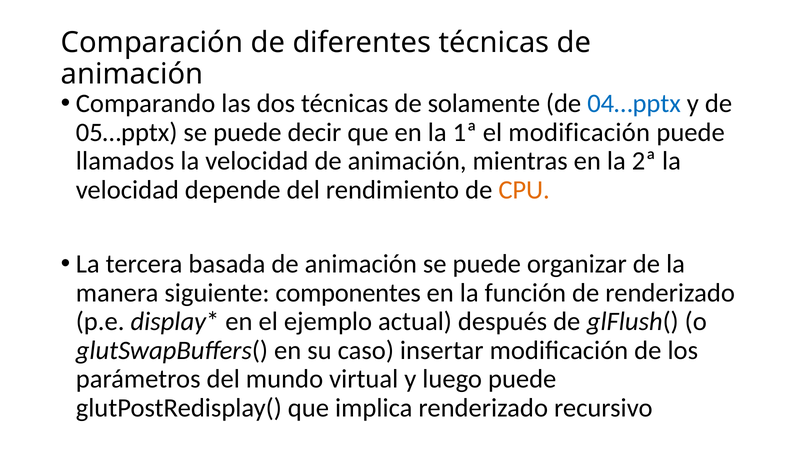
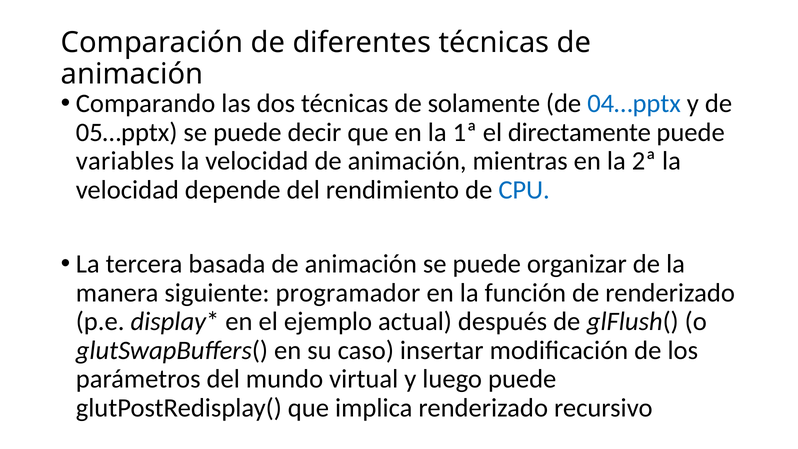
el modificación: modificación -> directamente
llamados: llamados -> variables
CPU colour: orange -> blue
componentes: componentes -> programador
